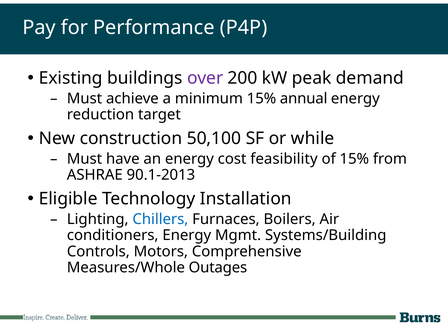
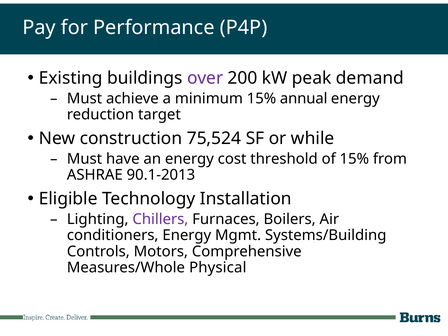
50,100: 50,100 -> 75,524
feasibility: feasibility -> threshold
Chillers colour: blue -> purple
Outages: Outages -> Physical
